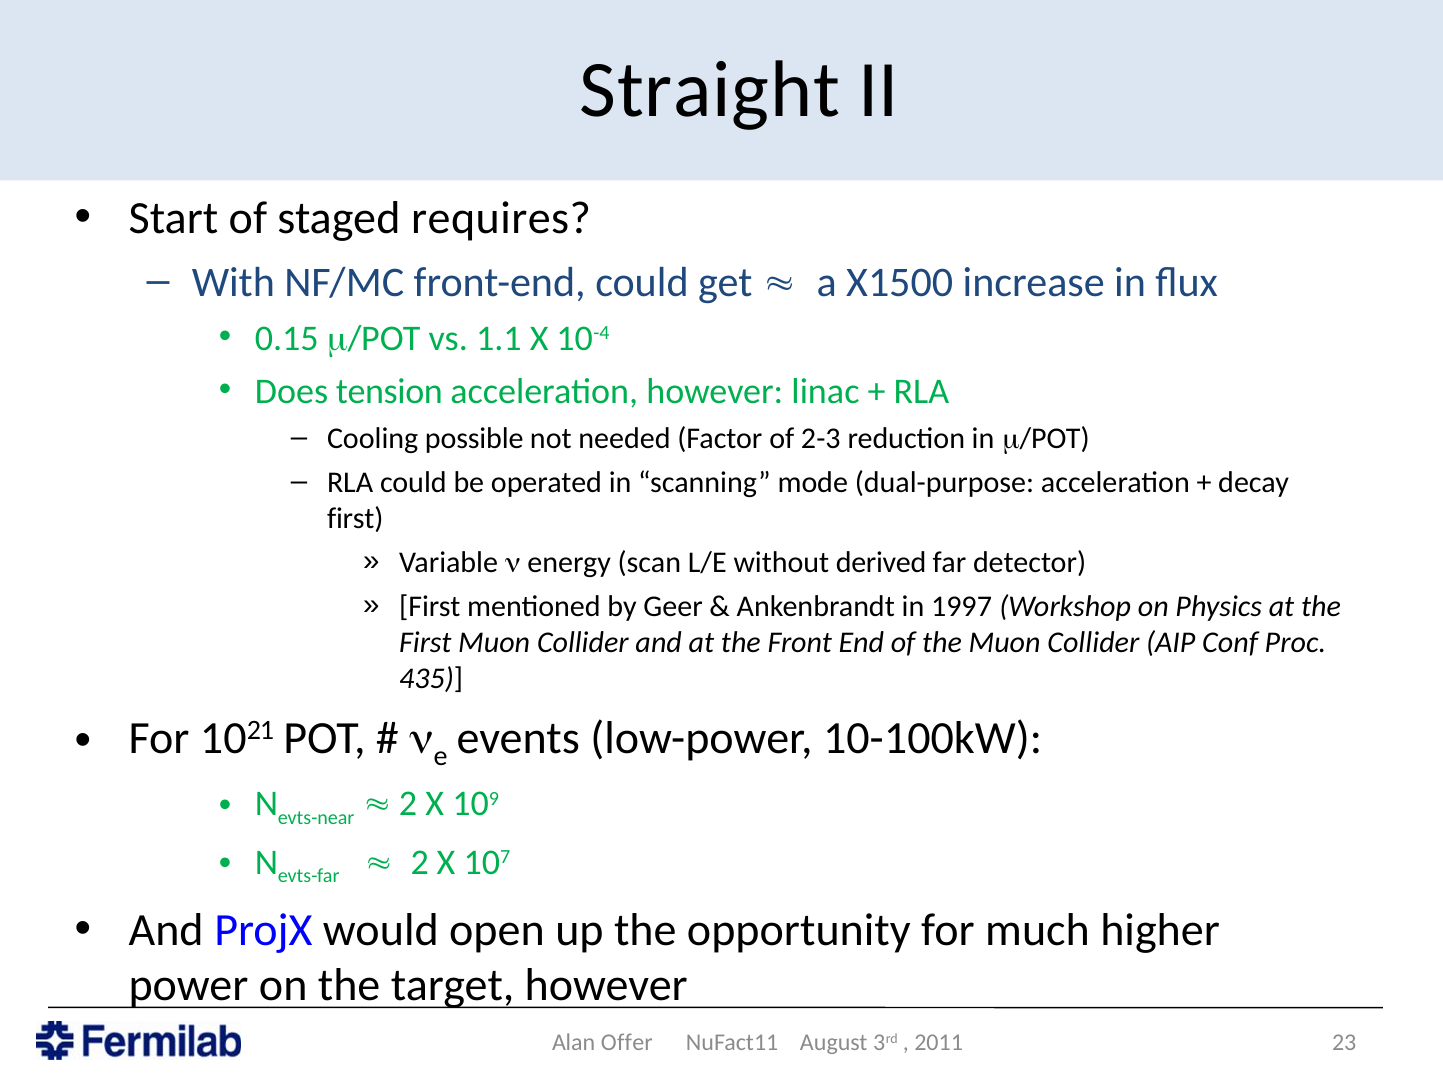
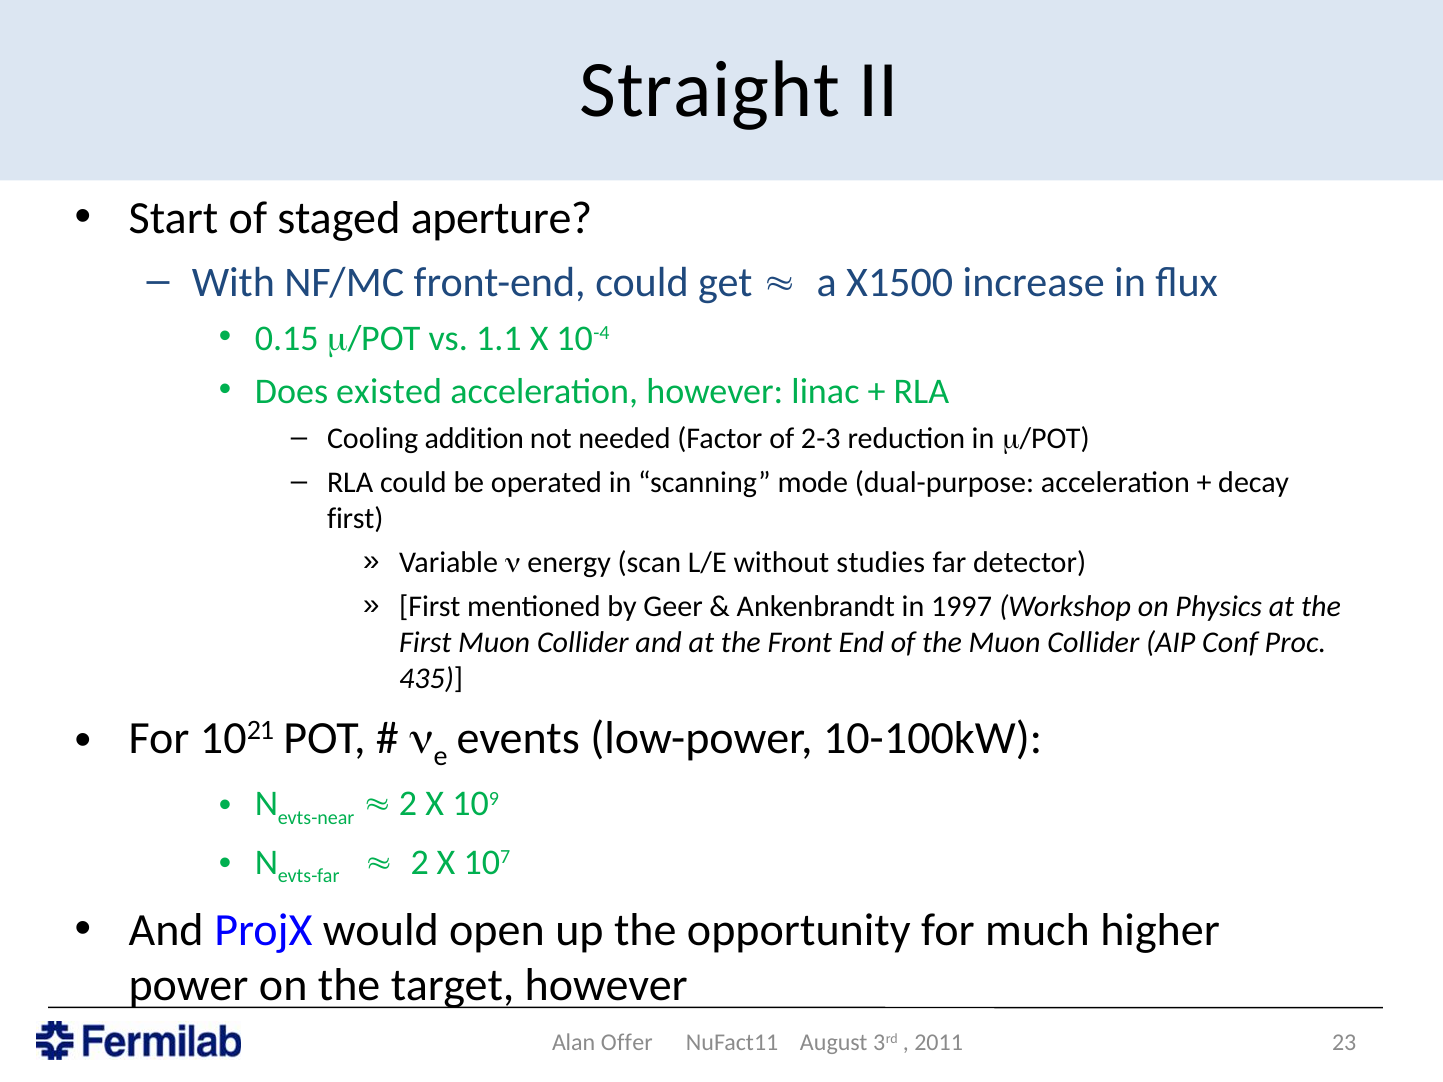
requires: requires -> aperture
tension: tension -> existed
possible: possible -> addition
derived: derived -> studies
